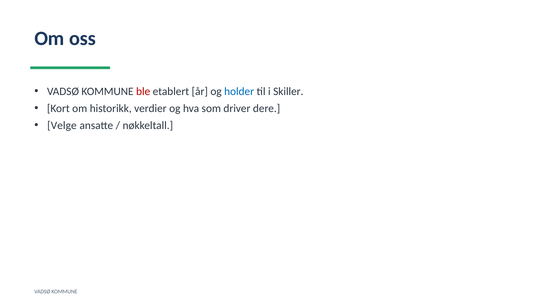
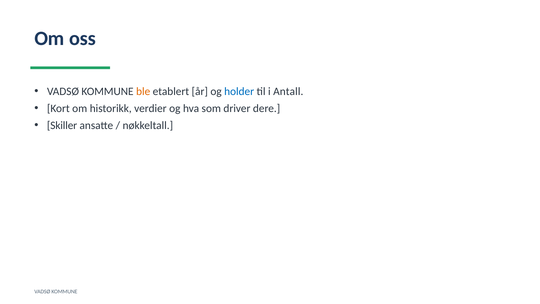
ble colour: red -> orange
Skiller: Skiller -> Antall
Velge: Velge -> Skiller
